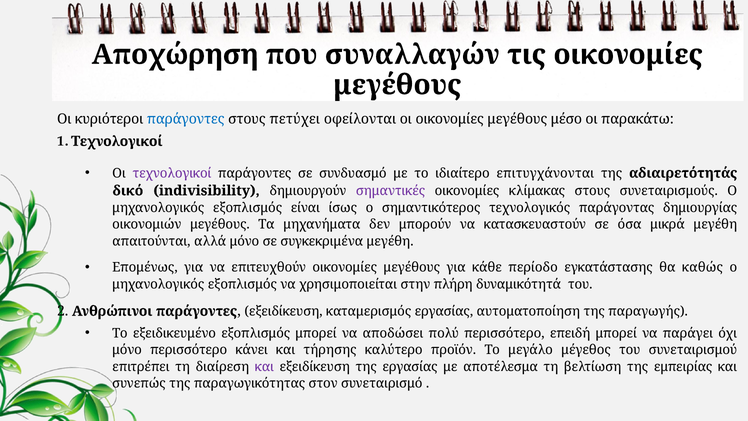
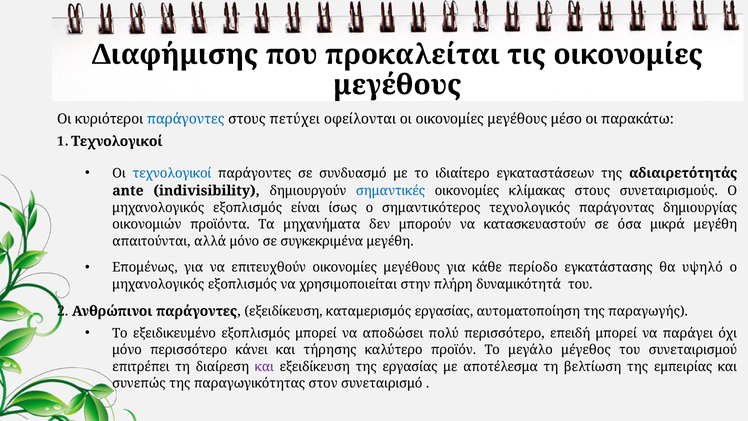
Αποχώρηση: Αποχώρηση -> Διαφήμισης
συναλλαγών: συναλλαγών -> προκαλείται
τεχνολογικοί colour: purple -> blue
επιτυγχάνονται: επιτυγχάνονται -> εγκαταστάσεων
δικό: δικό -> ante
σημαντικές colour: purple -> blue
οικονομιών μεγέθους: μεγέθους -> προϊόντα
καθώς: καθώς -> υψηλό
